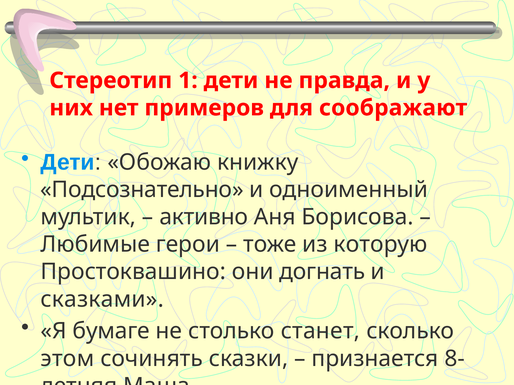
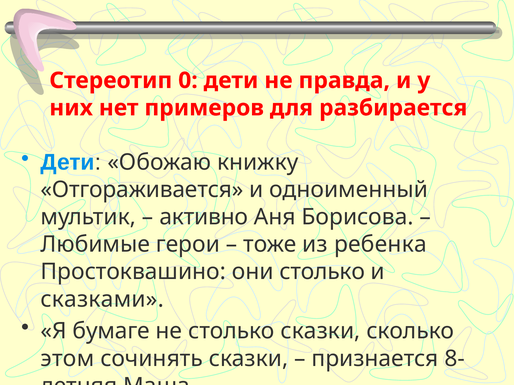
1: 1 -> 0
соображают: соображают -> разбирается
Подсознательно: Подсознательно -> Отгораживается
которую: которую -> ребенка
они догнать: догнать -> столько
столько станет: станет -> сказки
